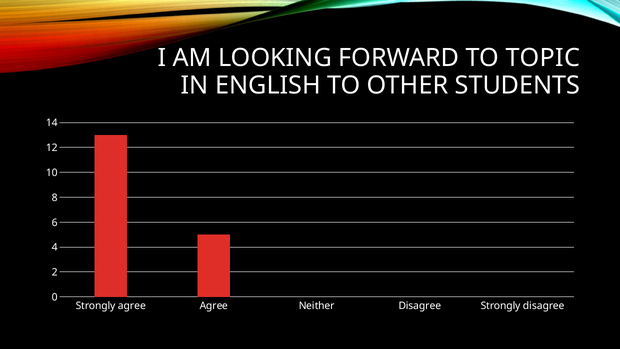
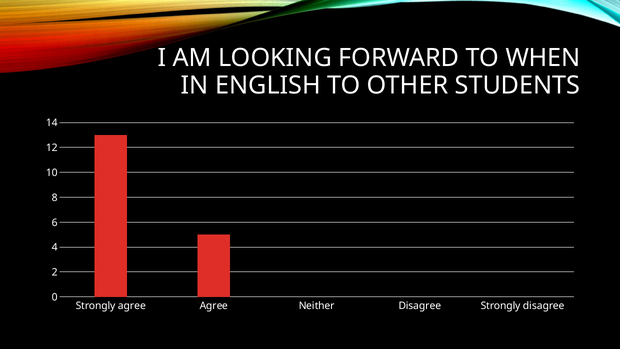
TOPIC: TOPIC -> WHEN
